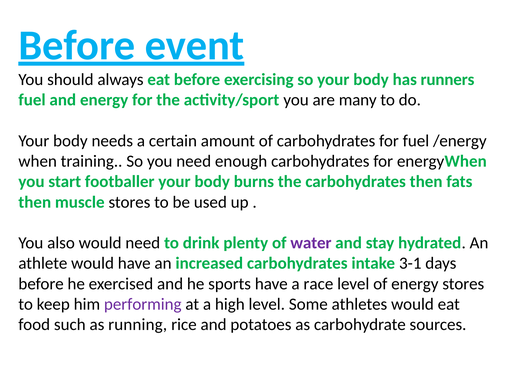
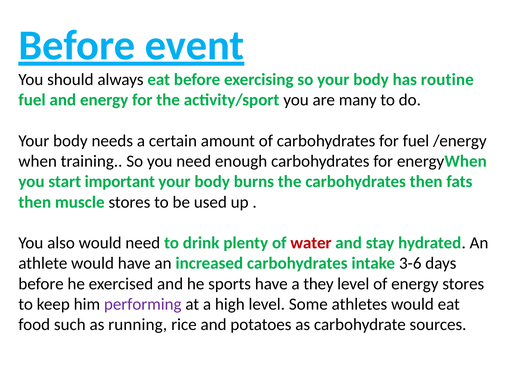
runners: runners -> routine
footballer: footballer -> important
water colour: purple -> red
3-1: 3-1 -> 3-6
race: race -> they
